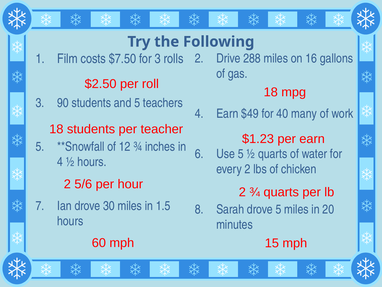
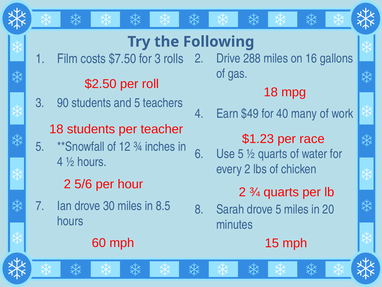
per earn: earn -> race
1.5: 1.5 -> 8.5
